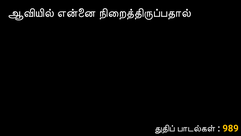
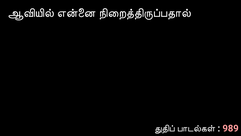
989 colour: yellow -> pink
